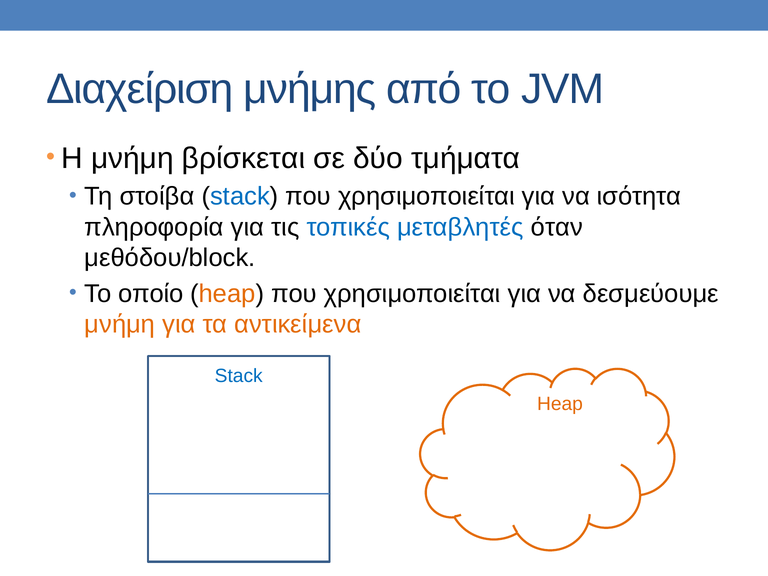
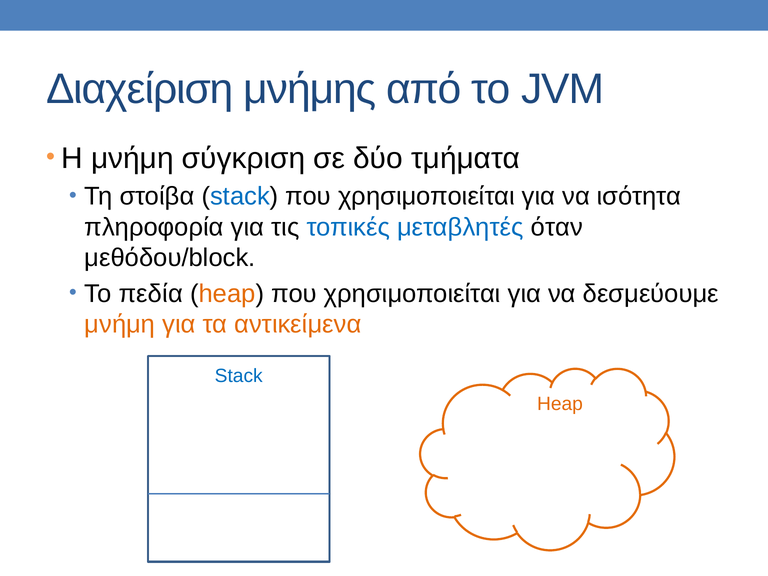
βρίσκεται: βρίσκεται -> σύγκριση
οποίο: οποίο -> πεδία
